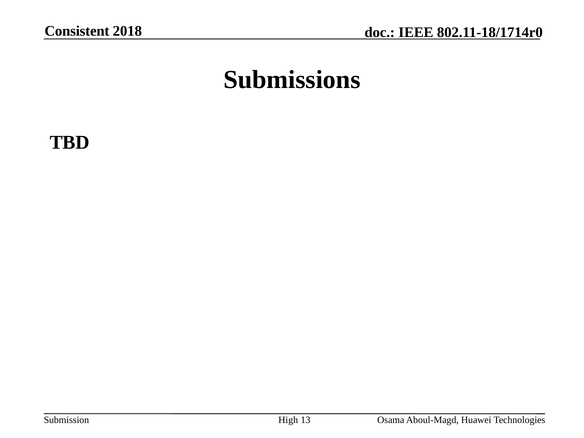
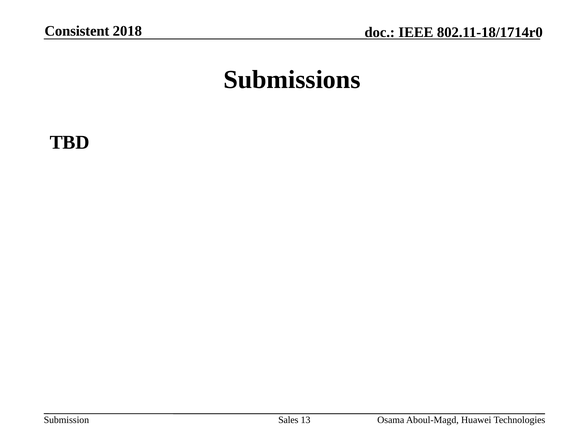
High: High -> Sales
